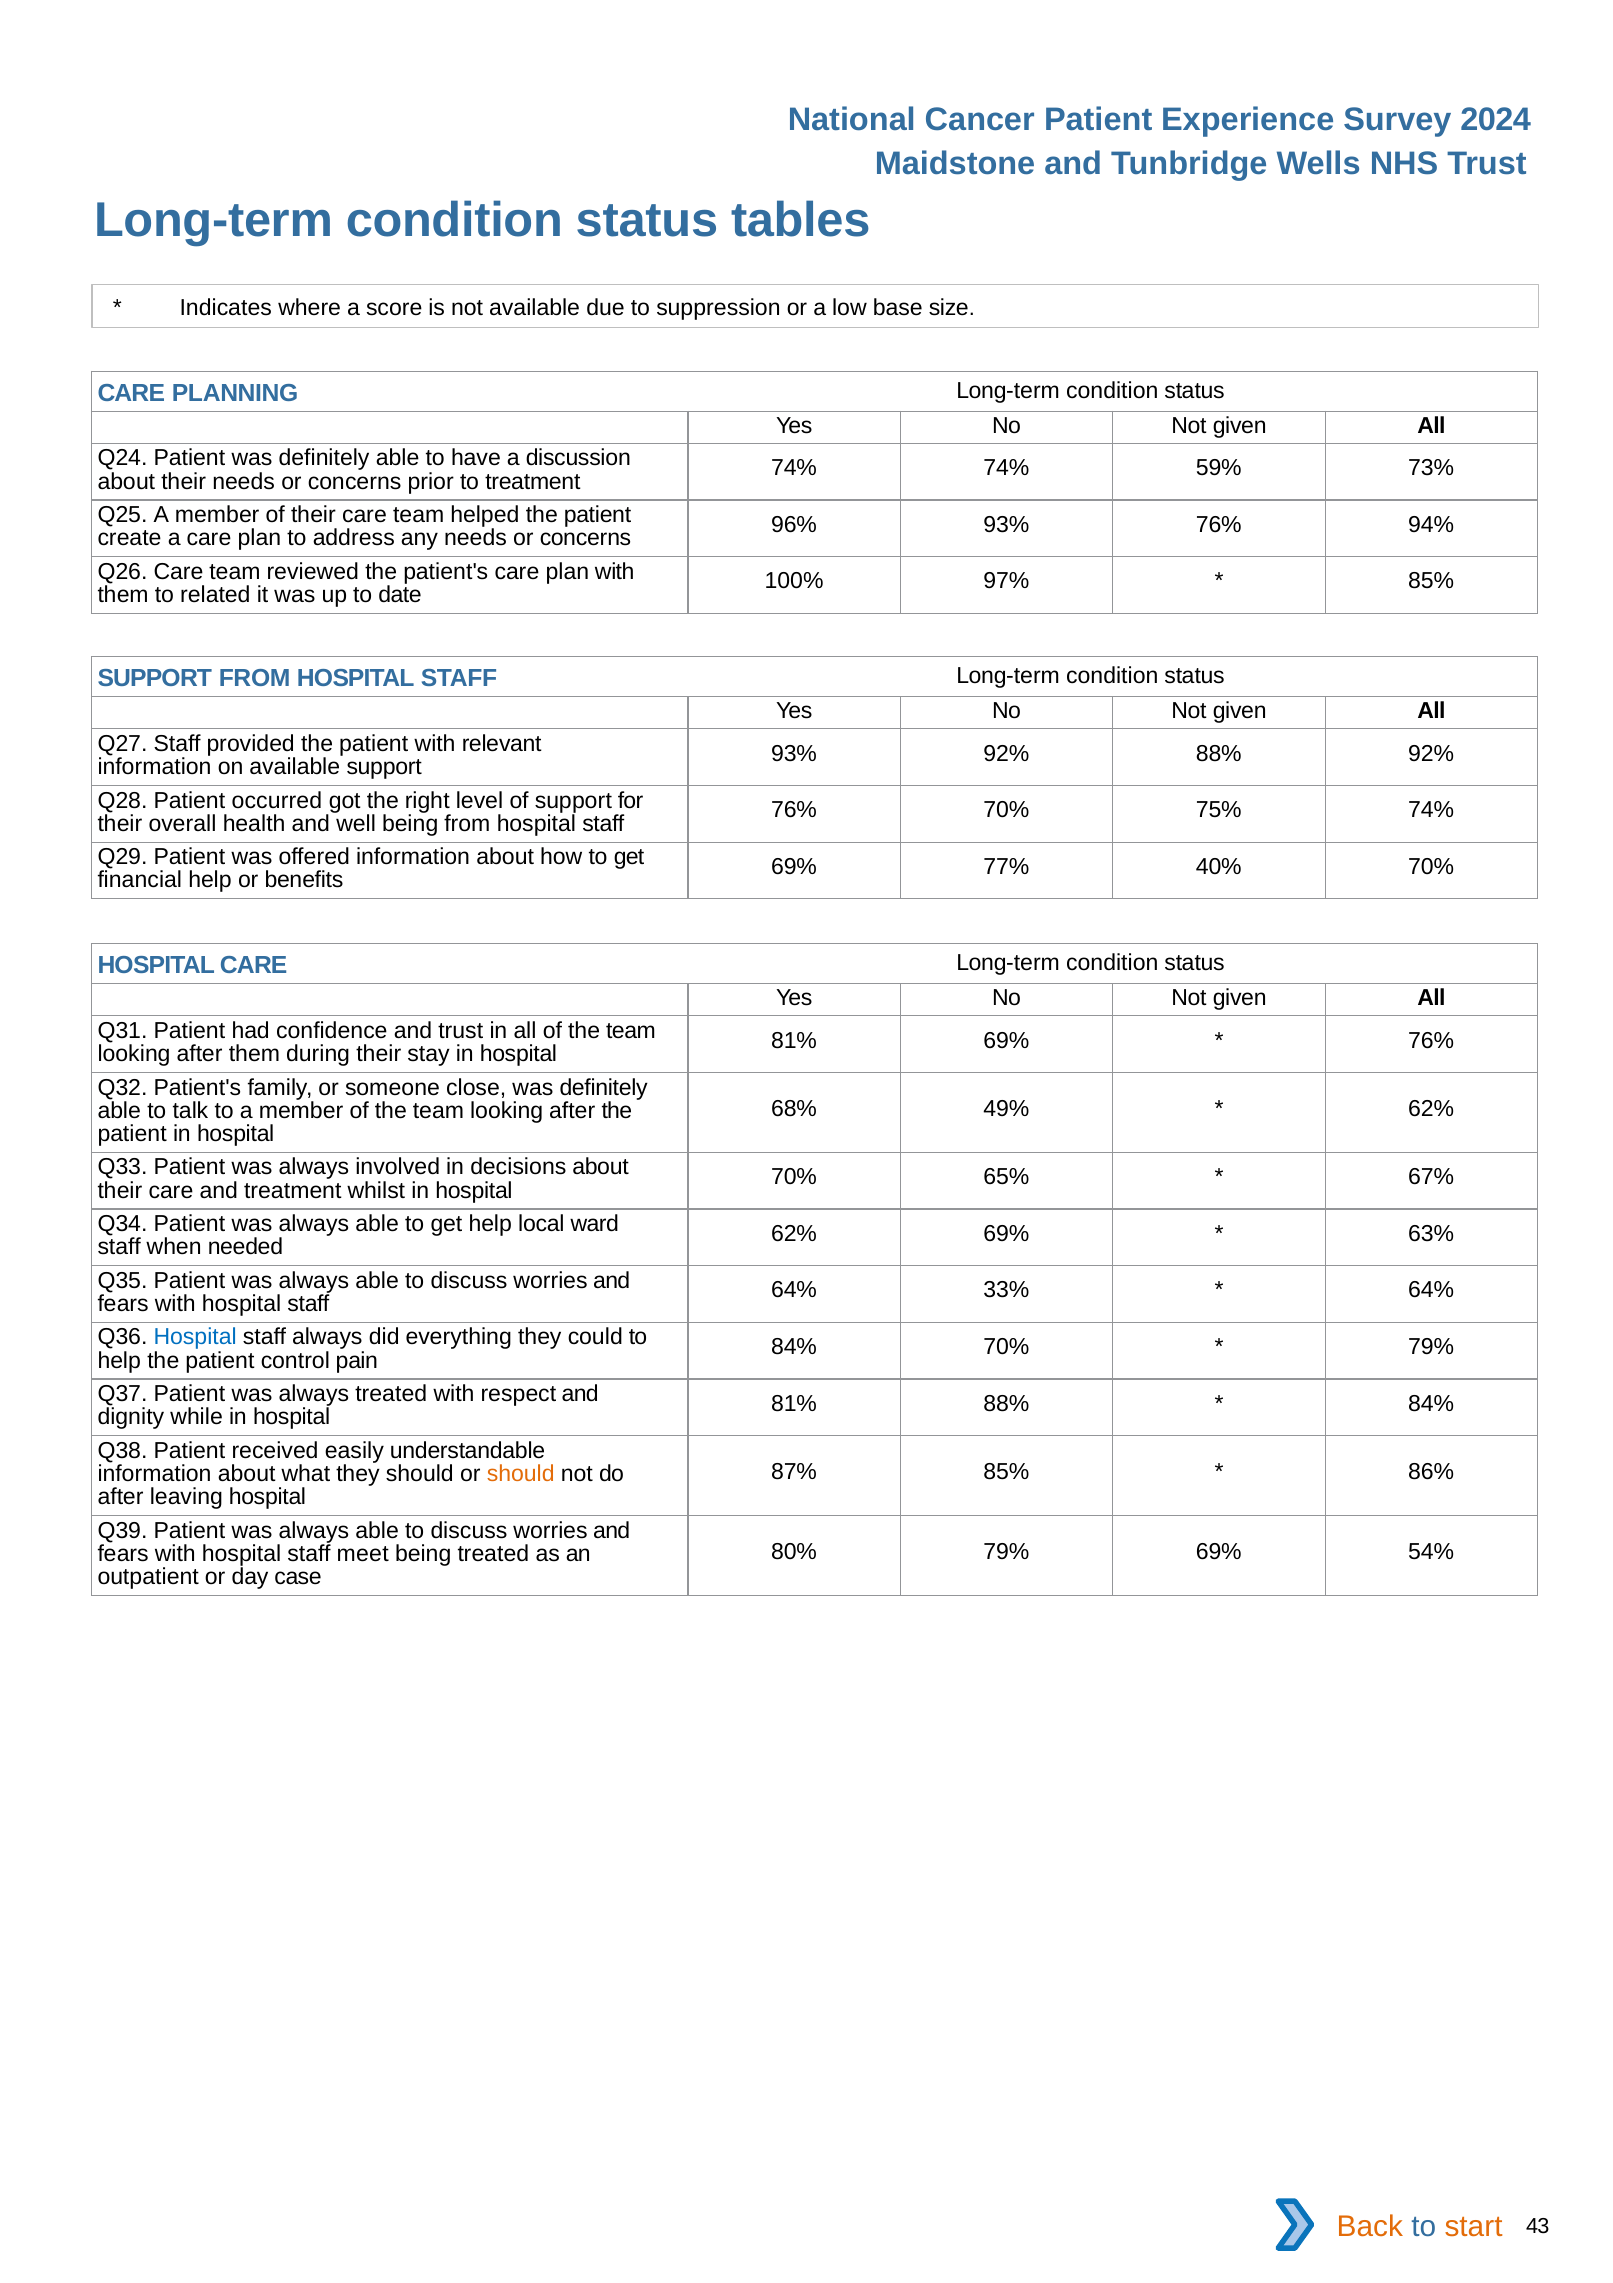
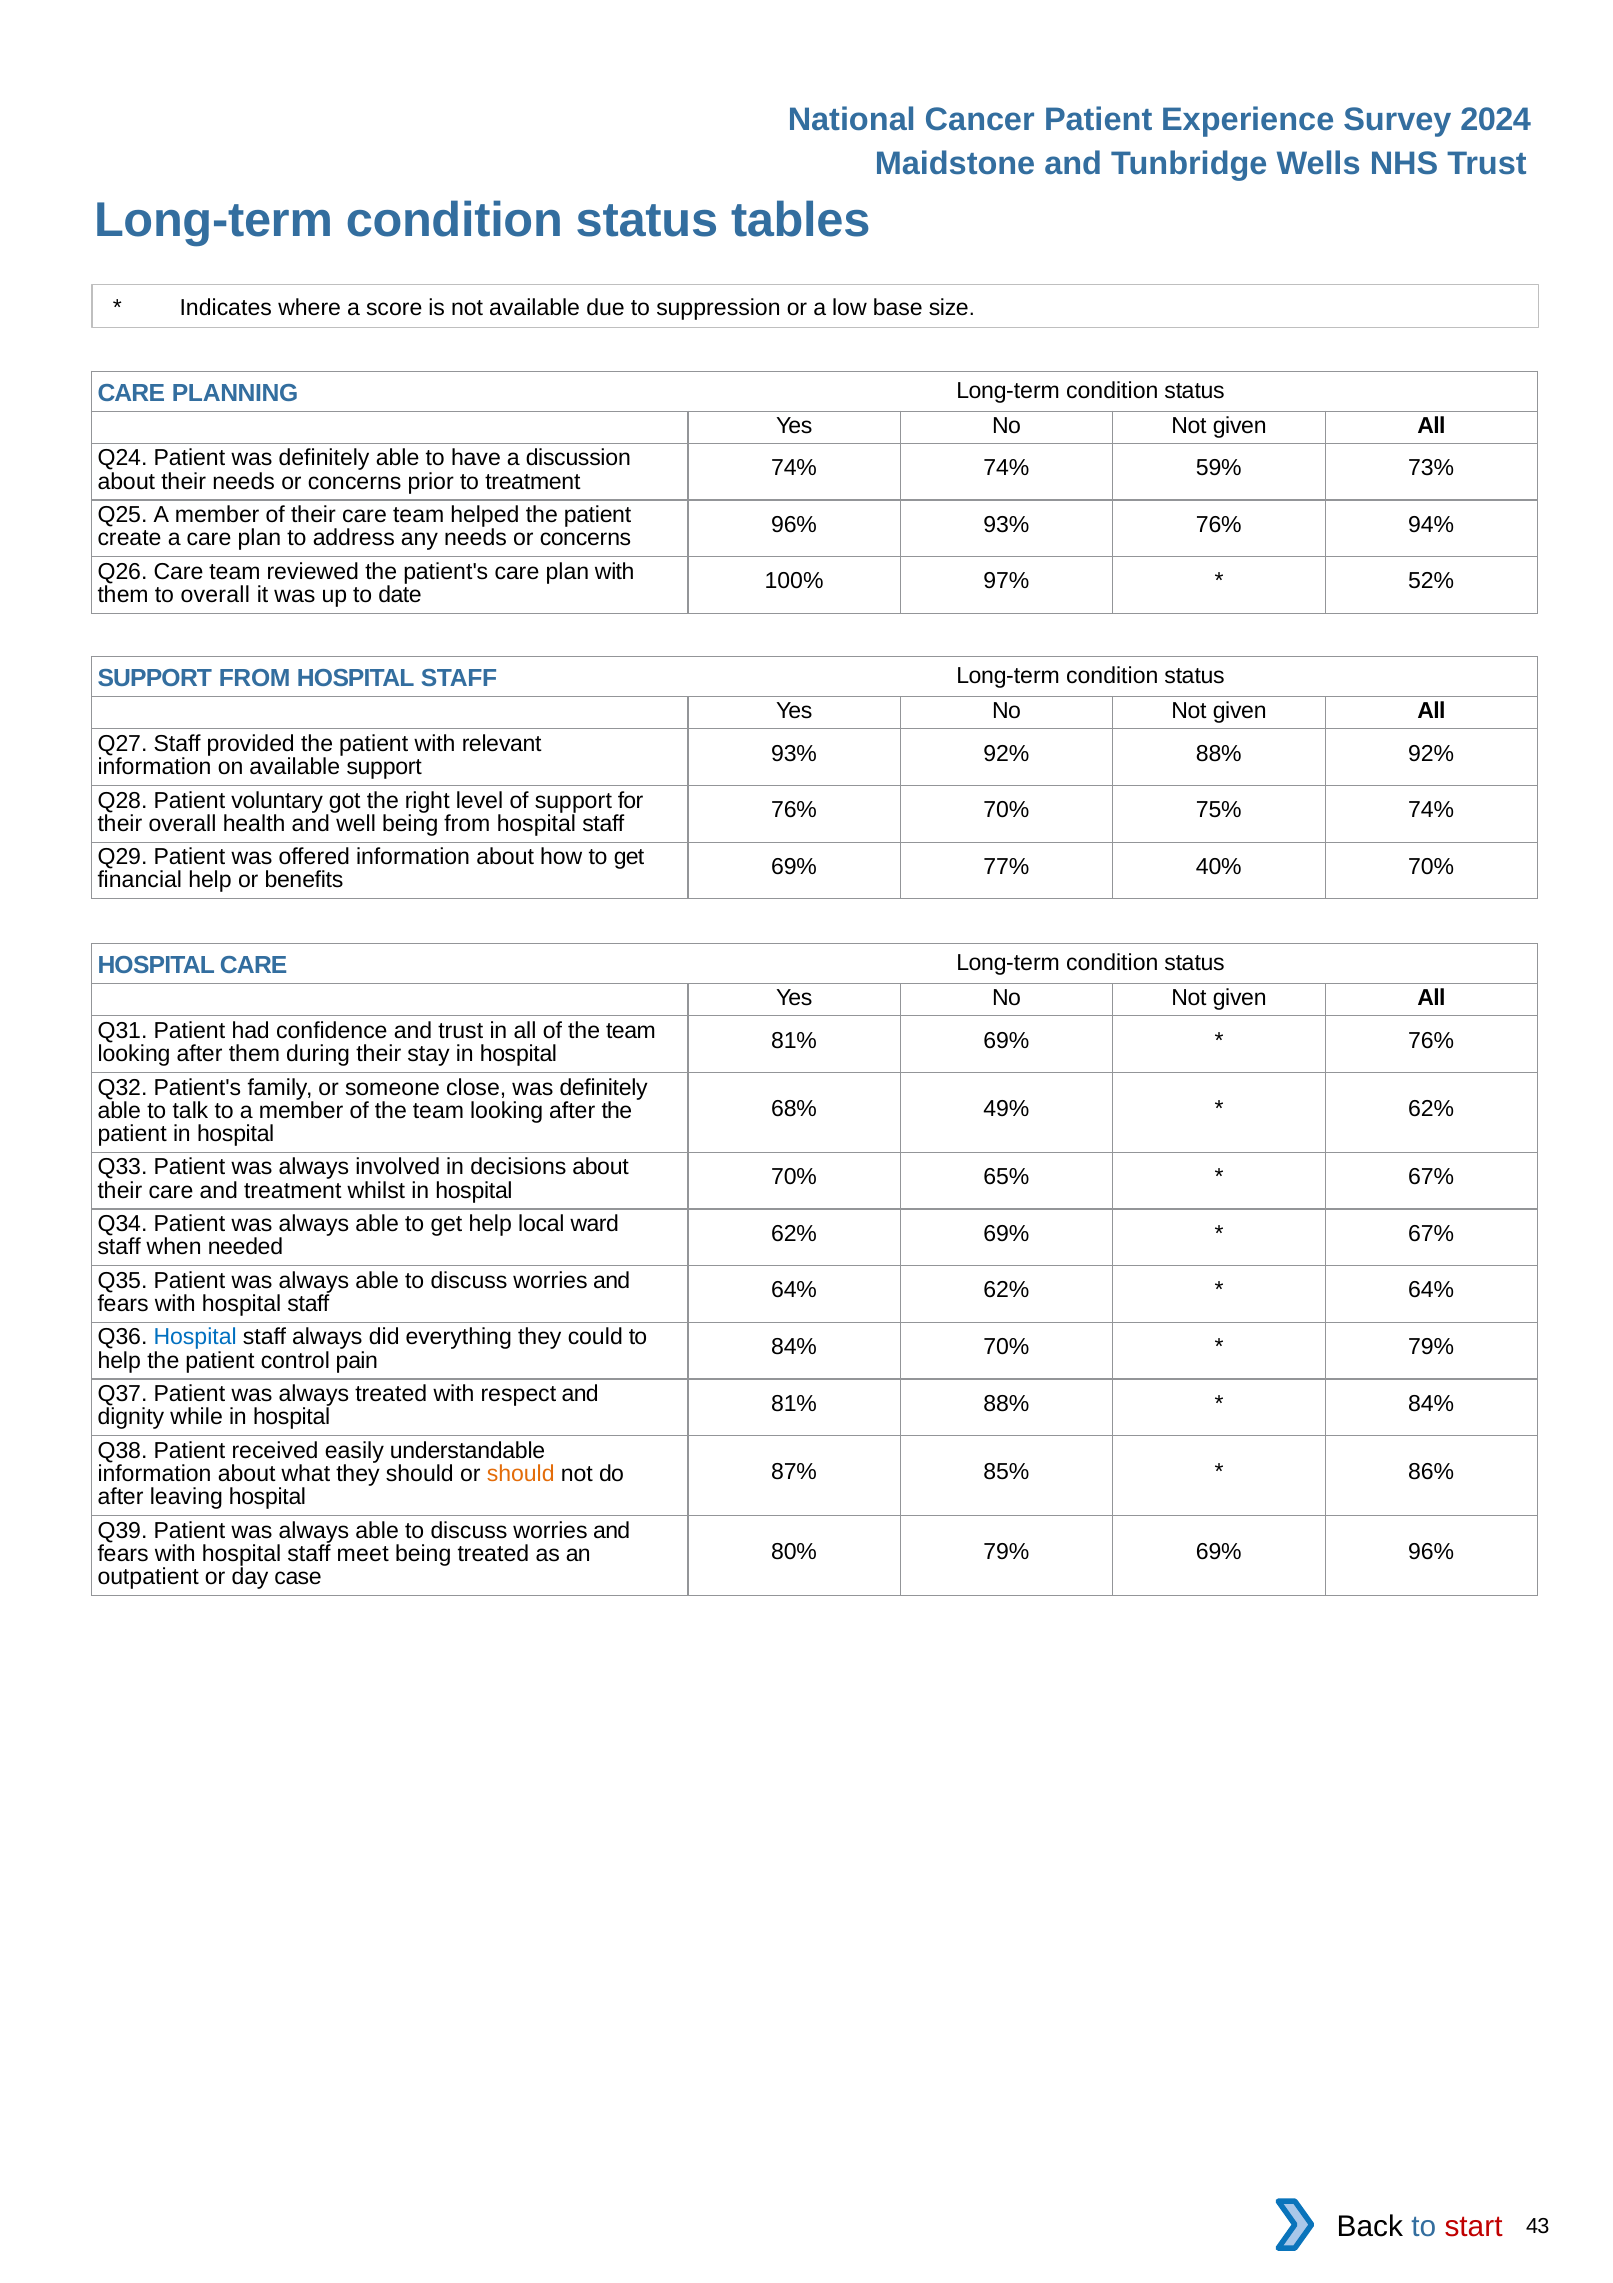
85% at (1431, 581): 85% -> 52%
to related: related -> overall
occurred: occurred -> voluntary
63% at (1431, 1234): 63% -> 67%
64% 33%: 33% -> 62%
69% 54%: 54% -> 96%
Back colour: orange -> black
start colour: orange -> red
